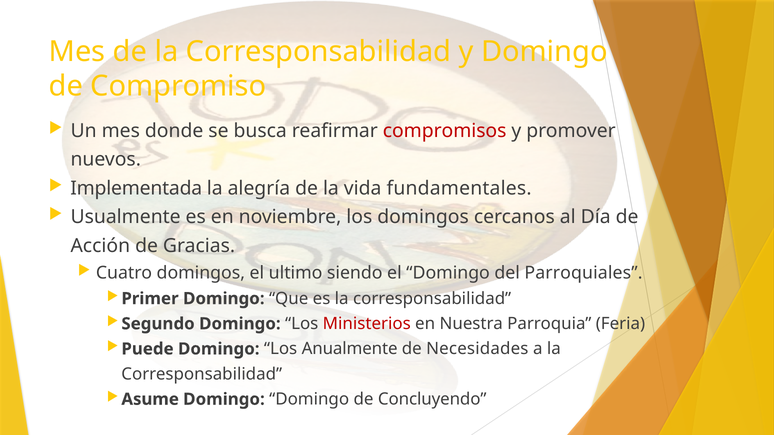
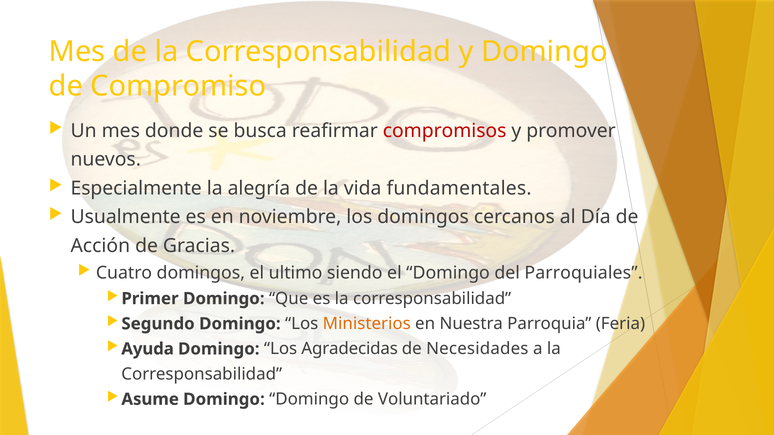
Implementada: Implementada -> Especialmente
Ministerios colour: red -> orange
Puede: Puede -> Ayuda
Anualmente: Anualmente -> Agradecidas
Concluyendo: Concluyendo -> Voluntariado
